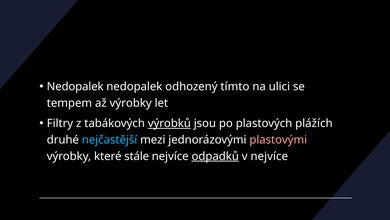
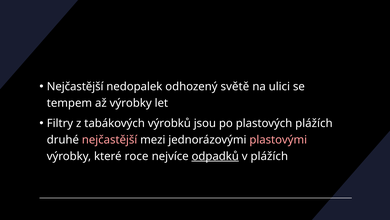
Nedopalek at (75, 86): Nedopalek -> Nejčastější
tímto: tímto -> světě
výrobků underline: present -> none
nejčastější at (110, 139) colour: light blue -> pink
stále: stále -> roce
v nejvíce: nejvíce -> plážích
